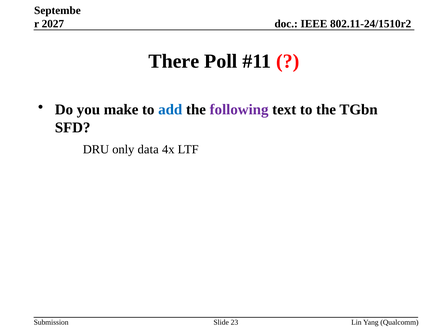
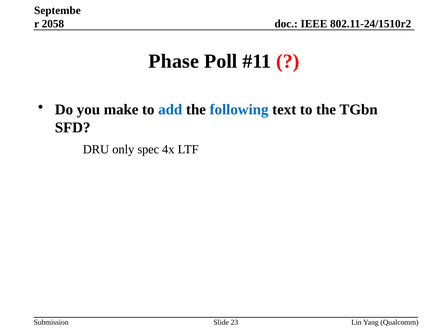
2027: 2027 -> 2058
There: There -> Phase
following colour: purple -> blue
data: data -> spec
